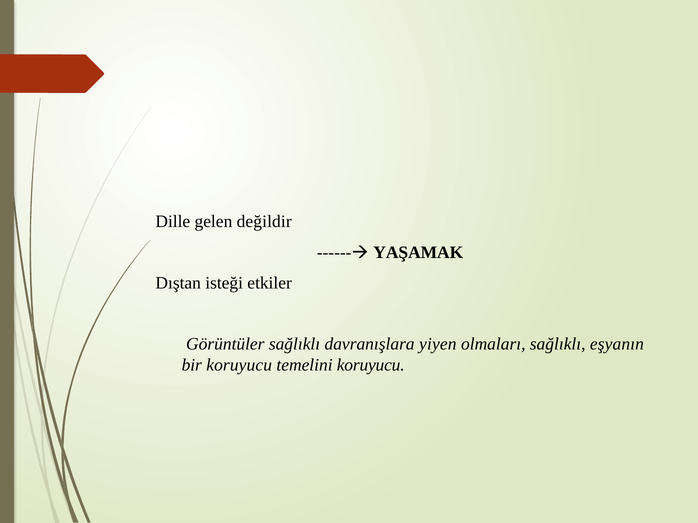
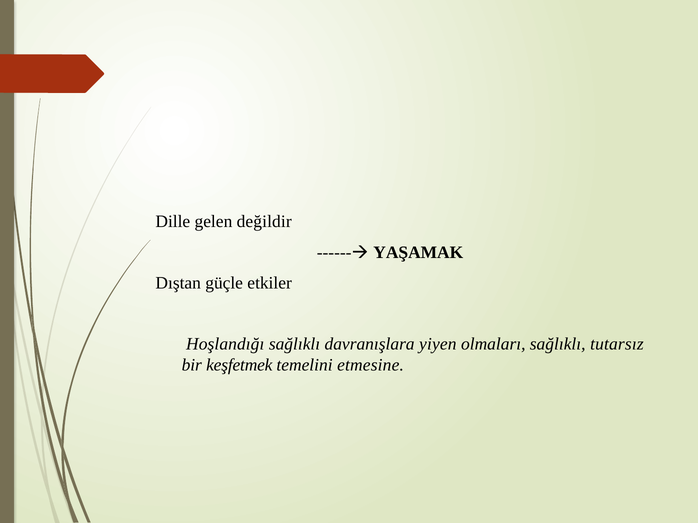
isteği: isteği -> güçle
Görüntüler: Görüntüler -> Hoşlandığı
eşyanın: eşyanın -> tutarsız
bir koruyucu: koruyucu -> keşfetmek
temelini koruyucu: koruyucu -> etmesine
